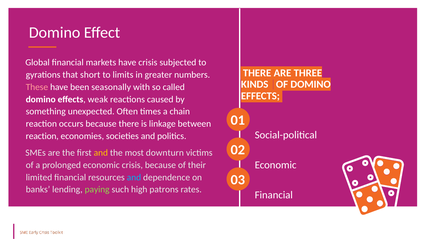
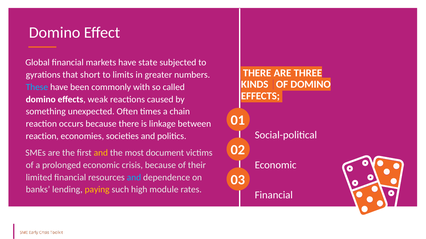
have crisis: crisis -> state
These colour: pink -> light blue
seasonally: seasonally -> commonly
downturn: downturn -> document
paying colour: light green -> yellow
patrons: patrons -> module
